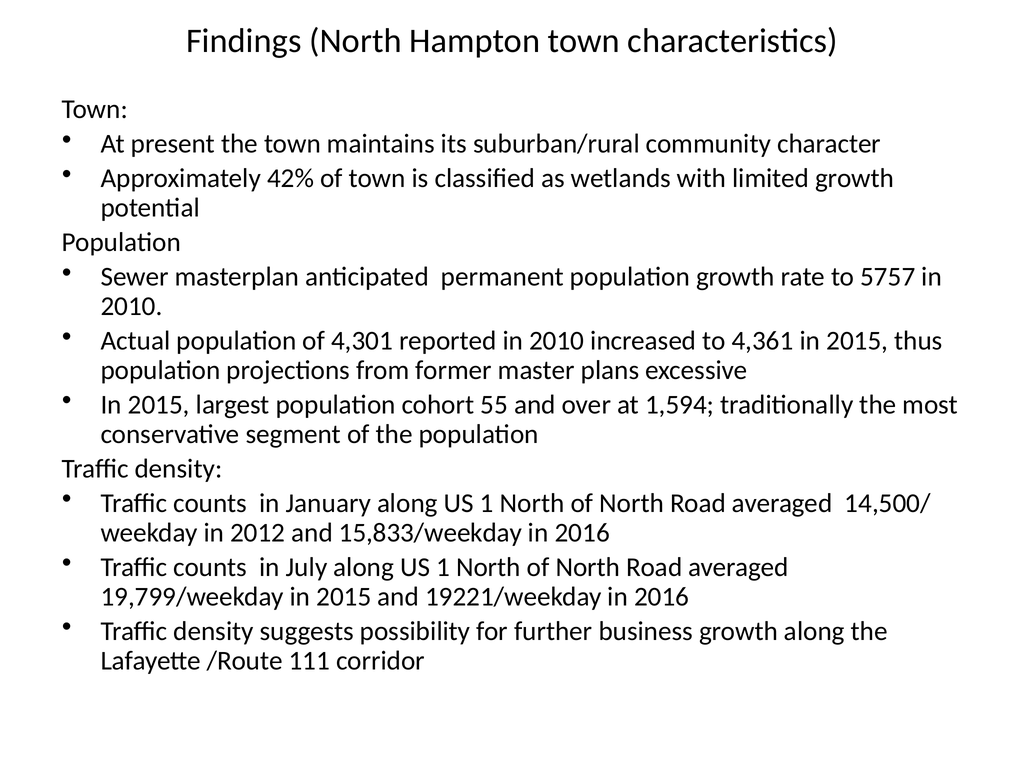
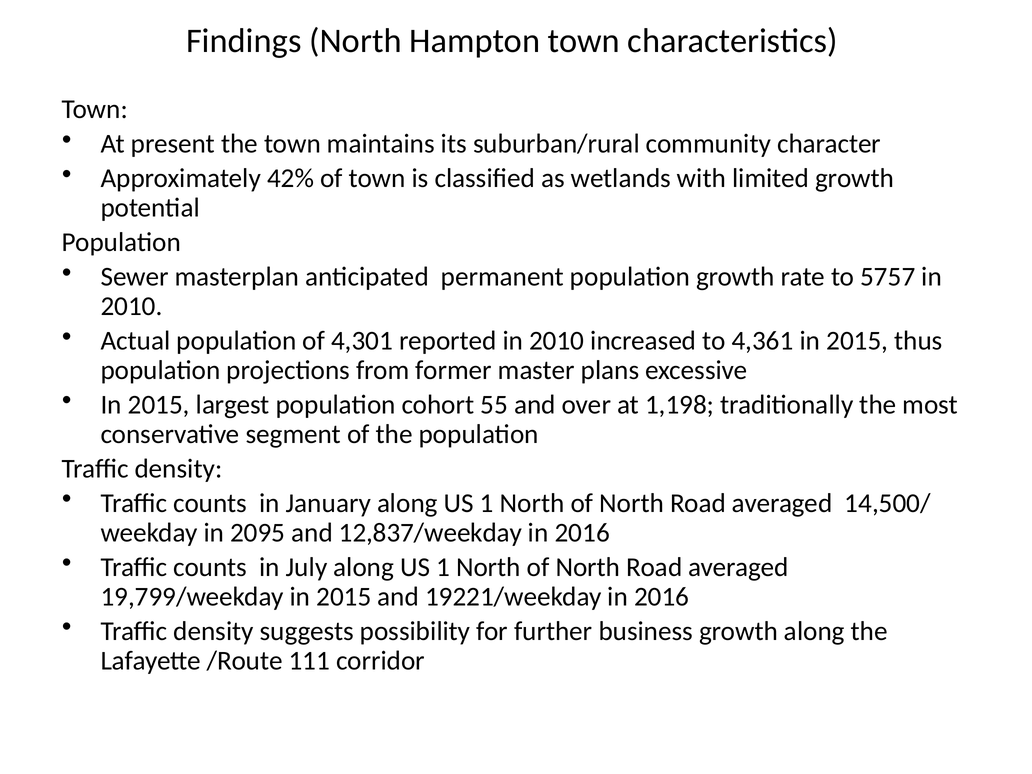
1,594: 1,594 -> 1,198
2012: 2012 -> 2095
15,833/weekday: 15,833/weekday -> 12,837/weekday
